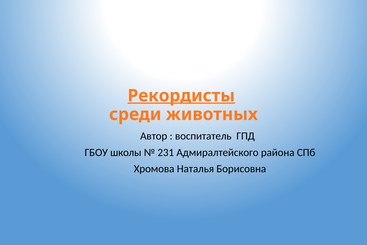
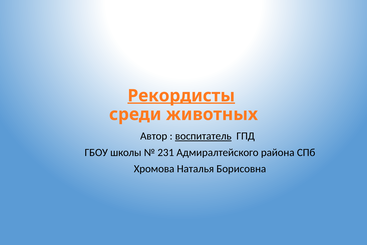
воспитатель underline: none -> present
